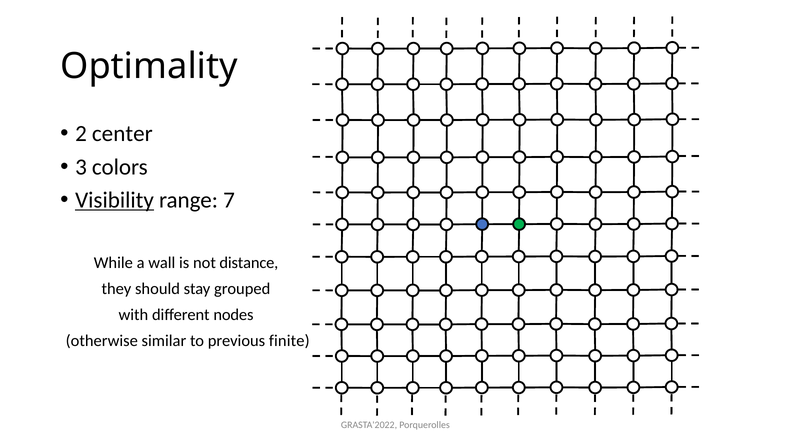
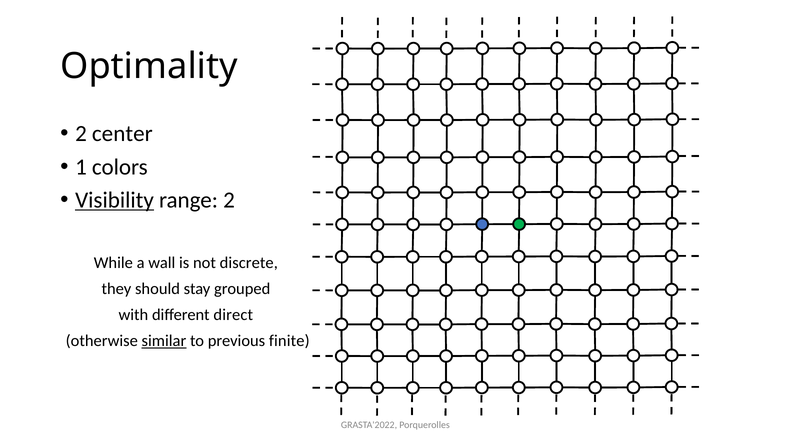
3: 3 -> 1
range 7: 7 -> 2
distance: distance -> discrete
nodes: nodes -> direct
similar underline: none -> present
